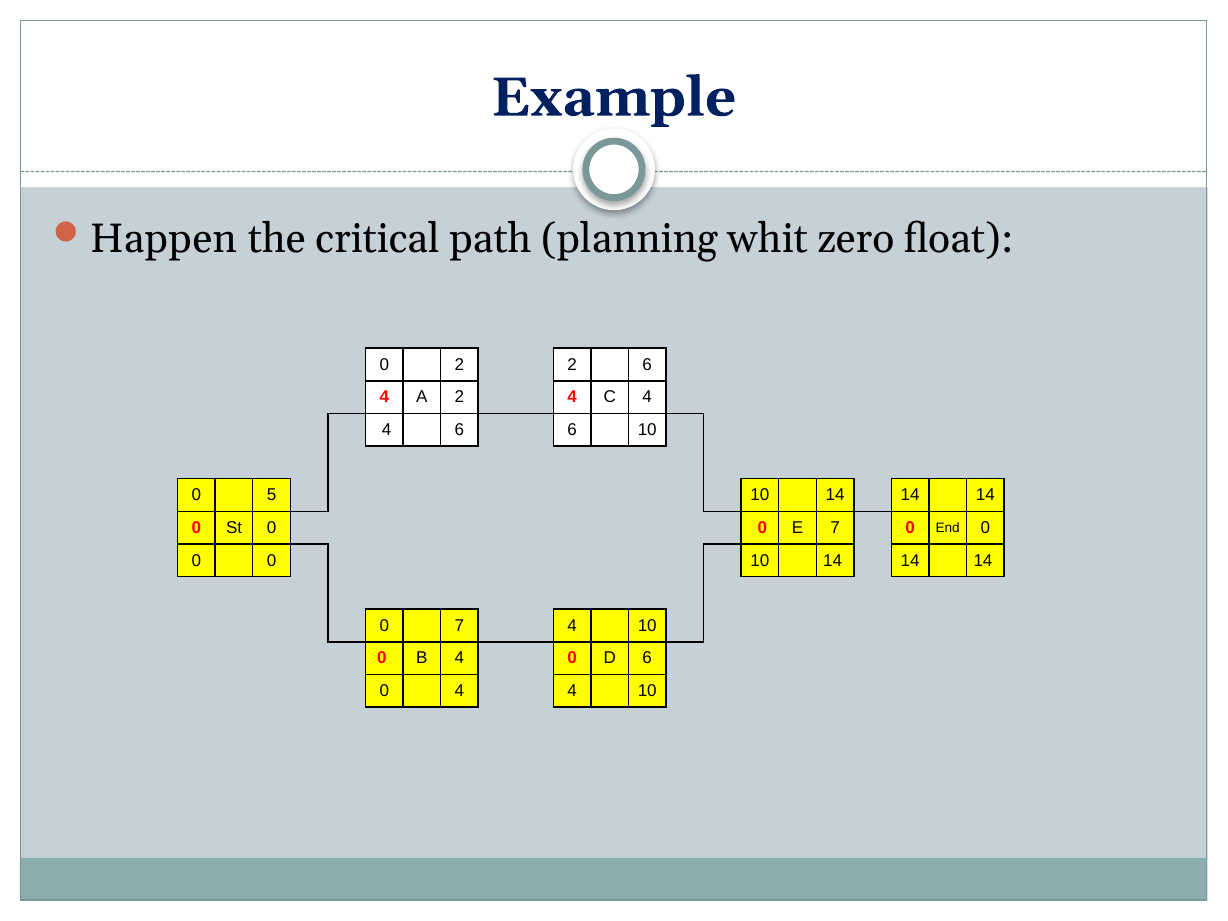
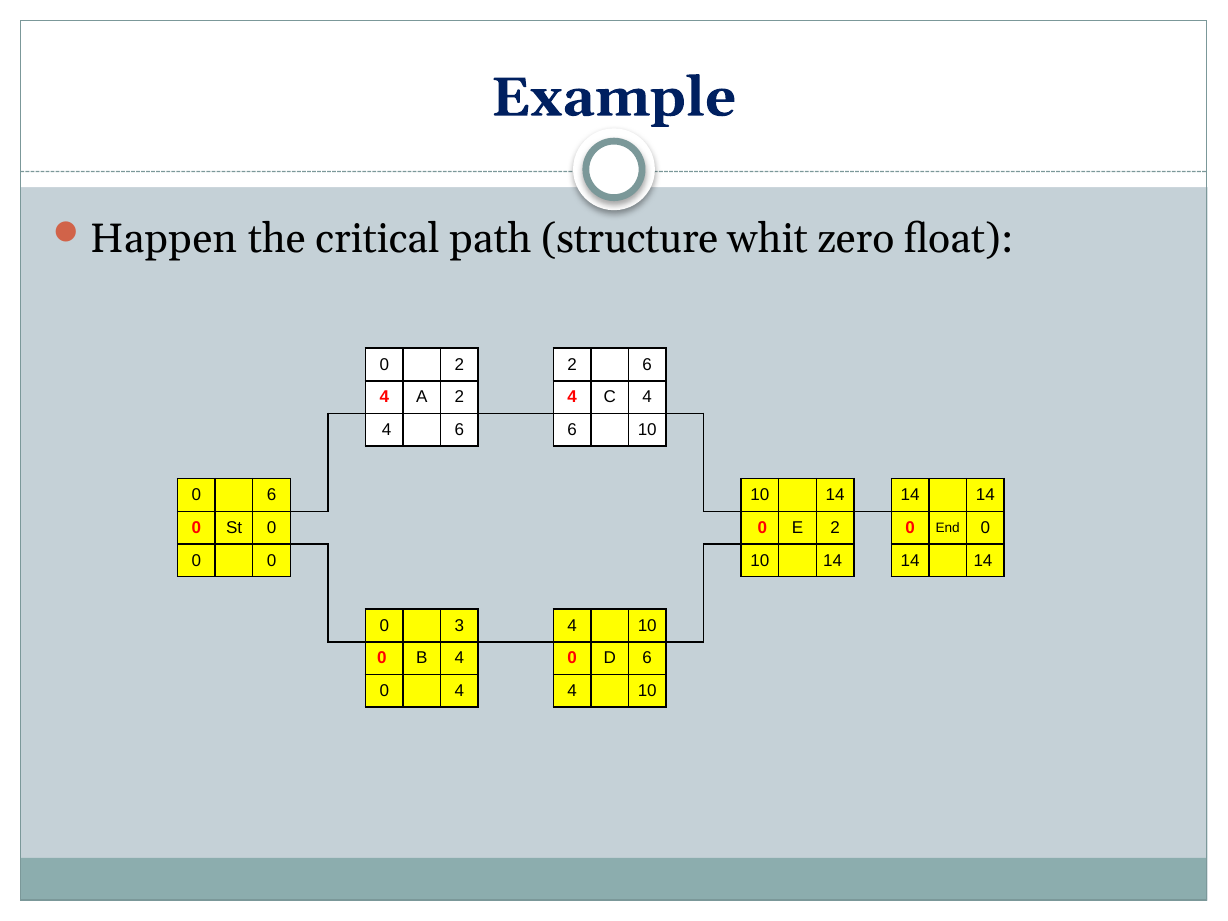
planning: planning -> structure
0 5: 5 -> 6
E 7: 7 -> 2
0 7: 7 -> 3
